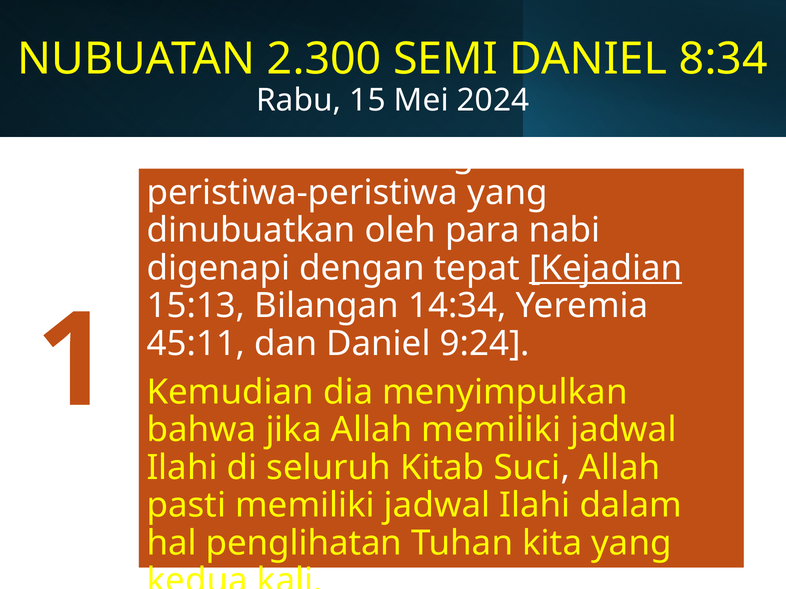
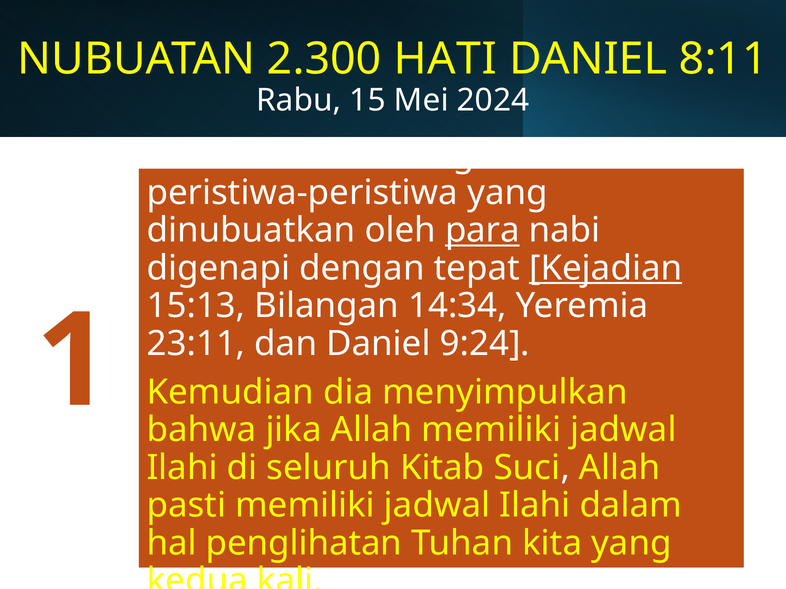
SEMI: SEMI -> HATI
8:34: 8:34 -> 8:11
para underline: none -> present
45:11: 45:11 -> 23:11
